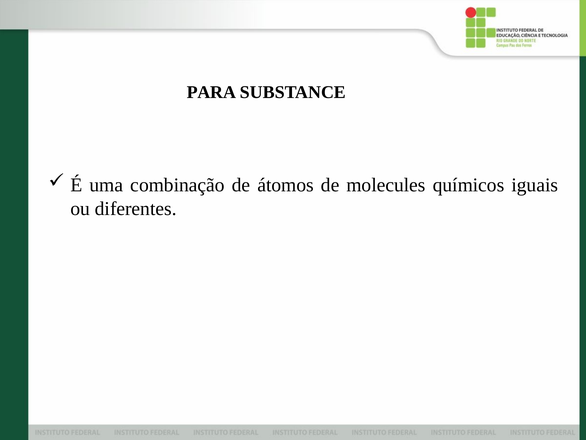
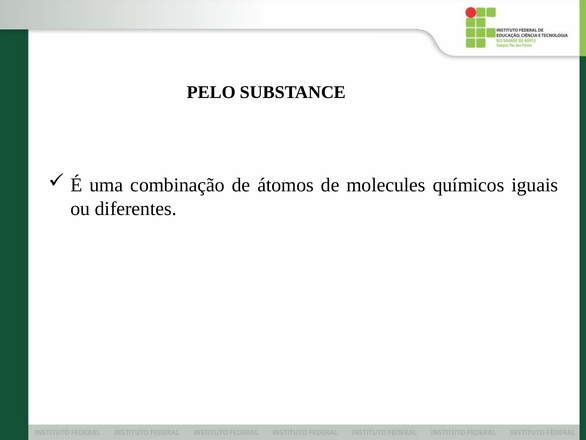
PARA: PARA -> PELO
